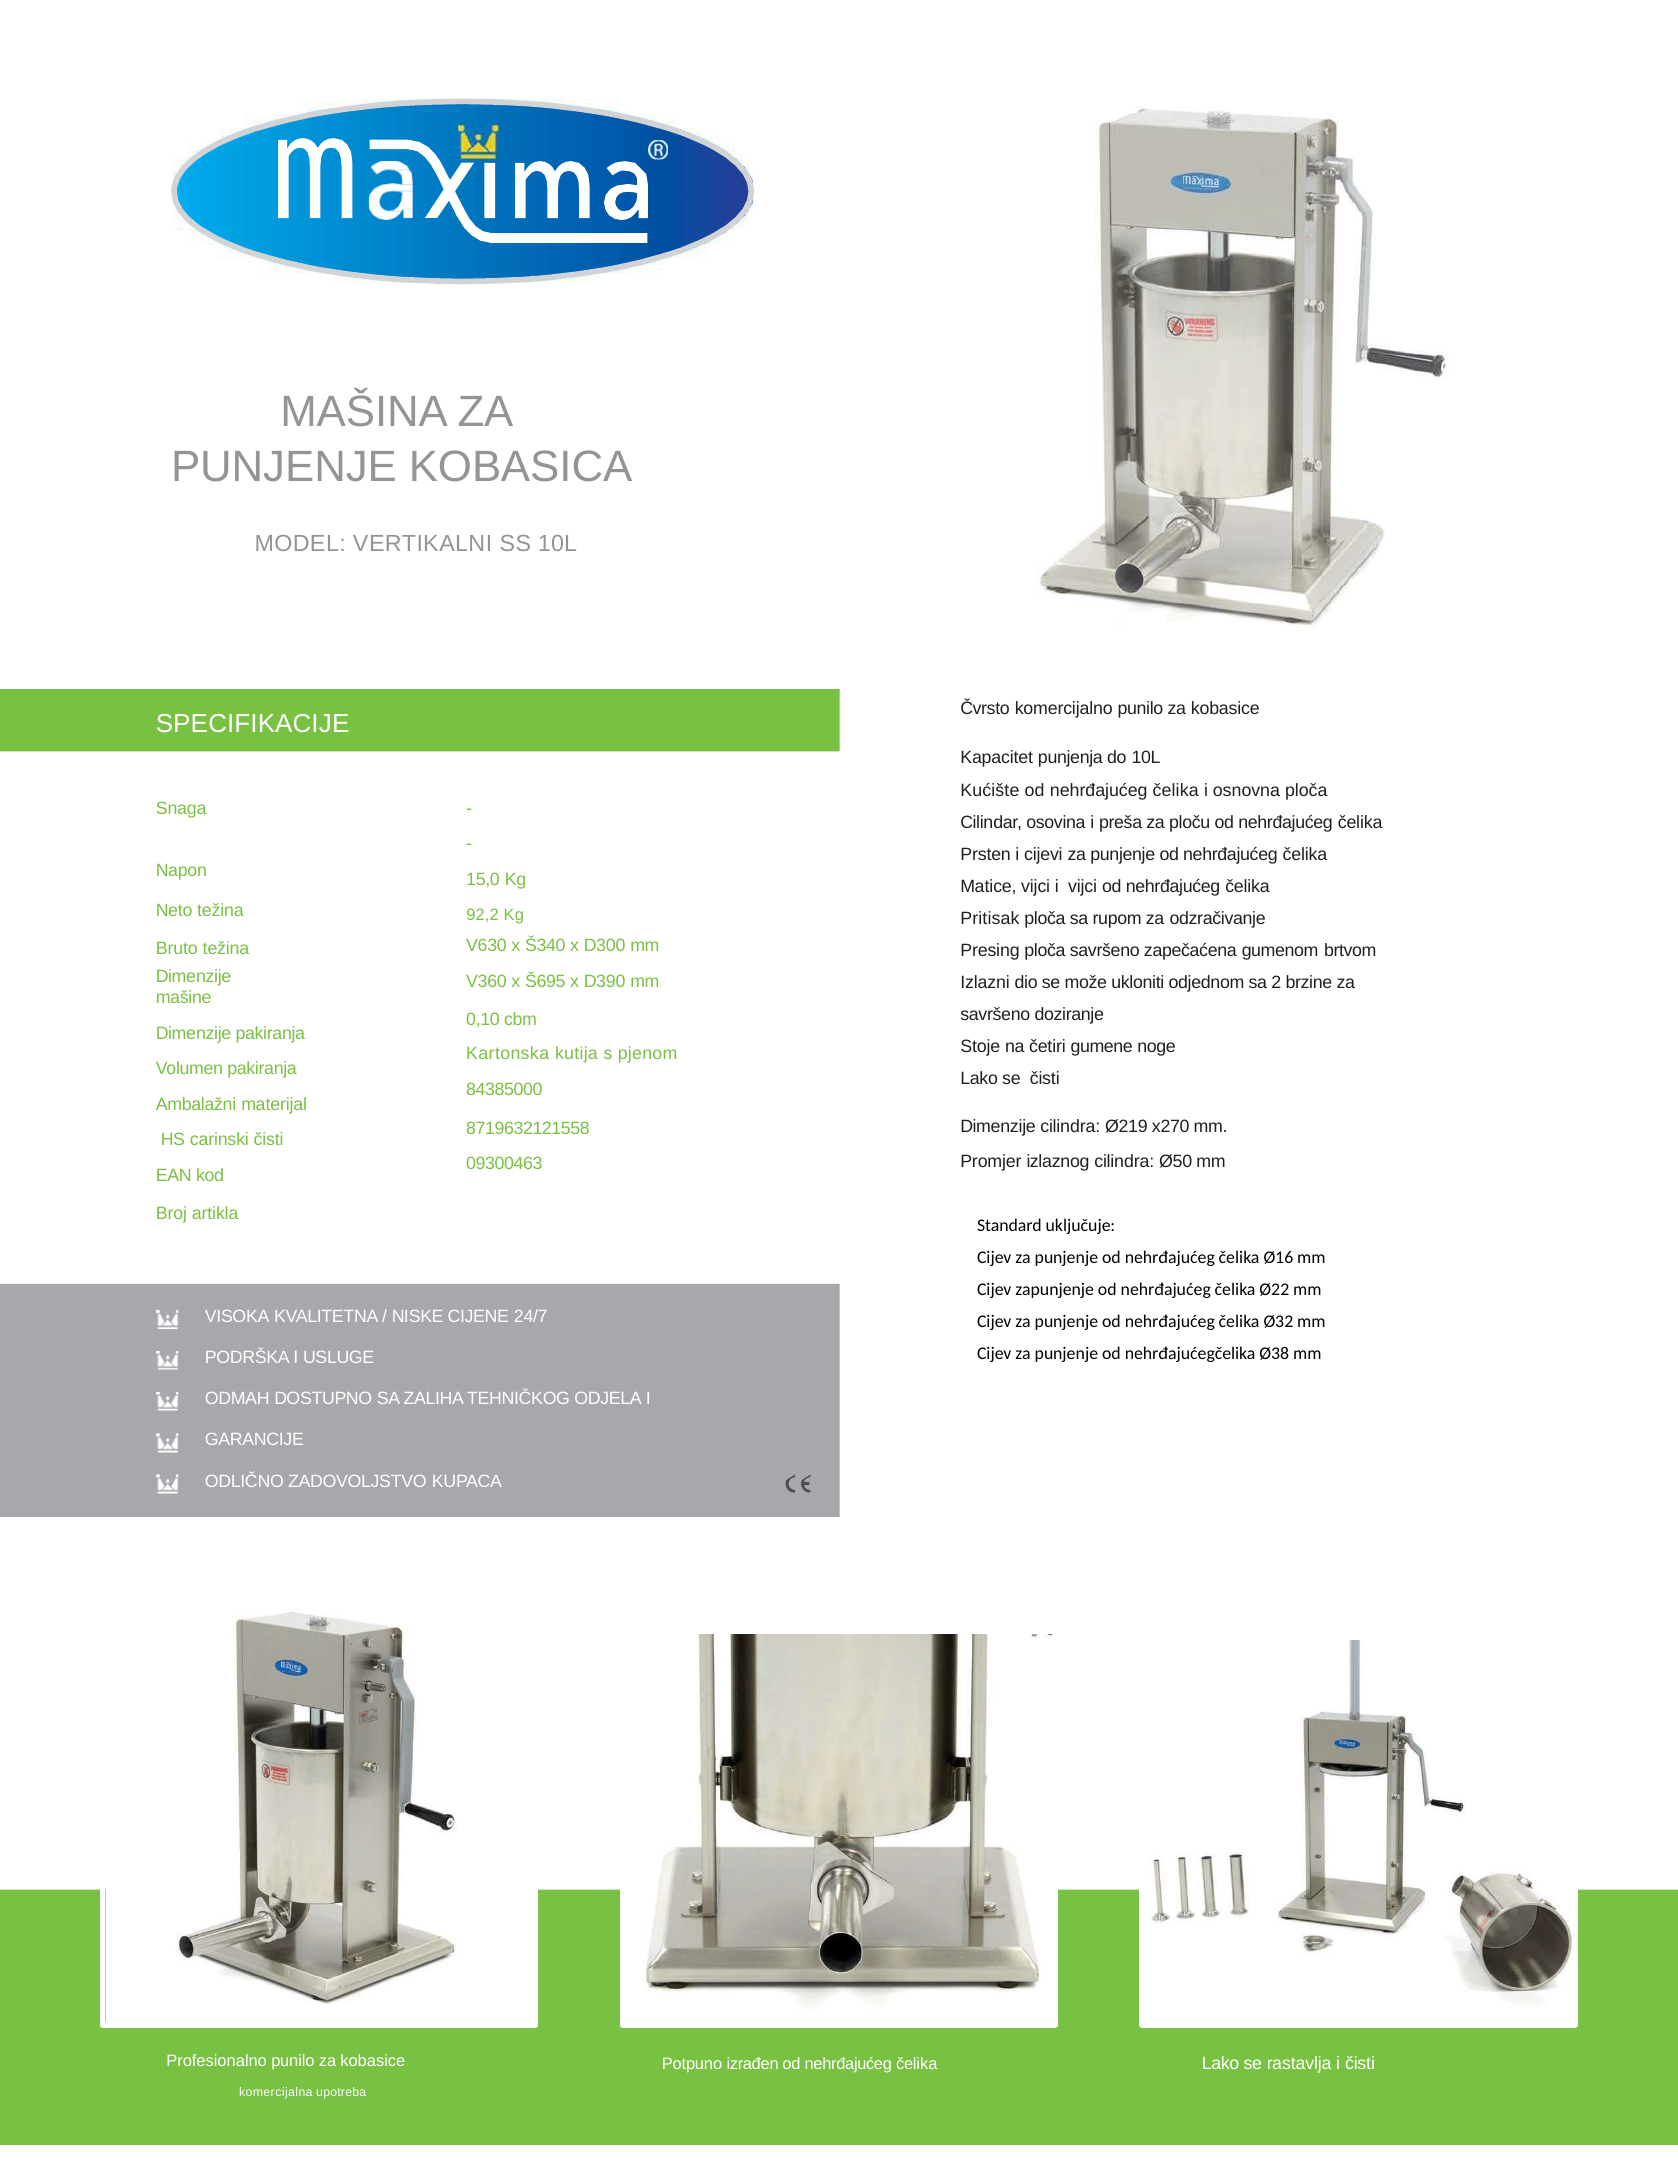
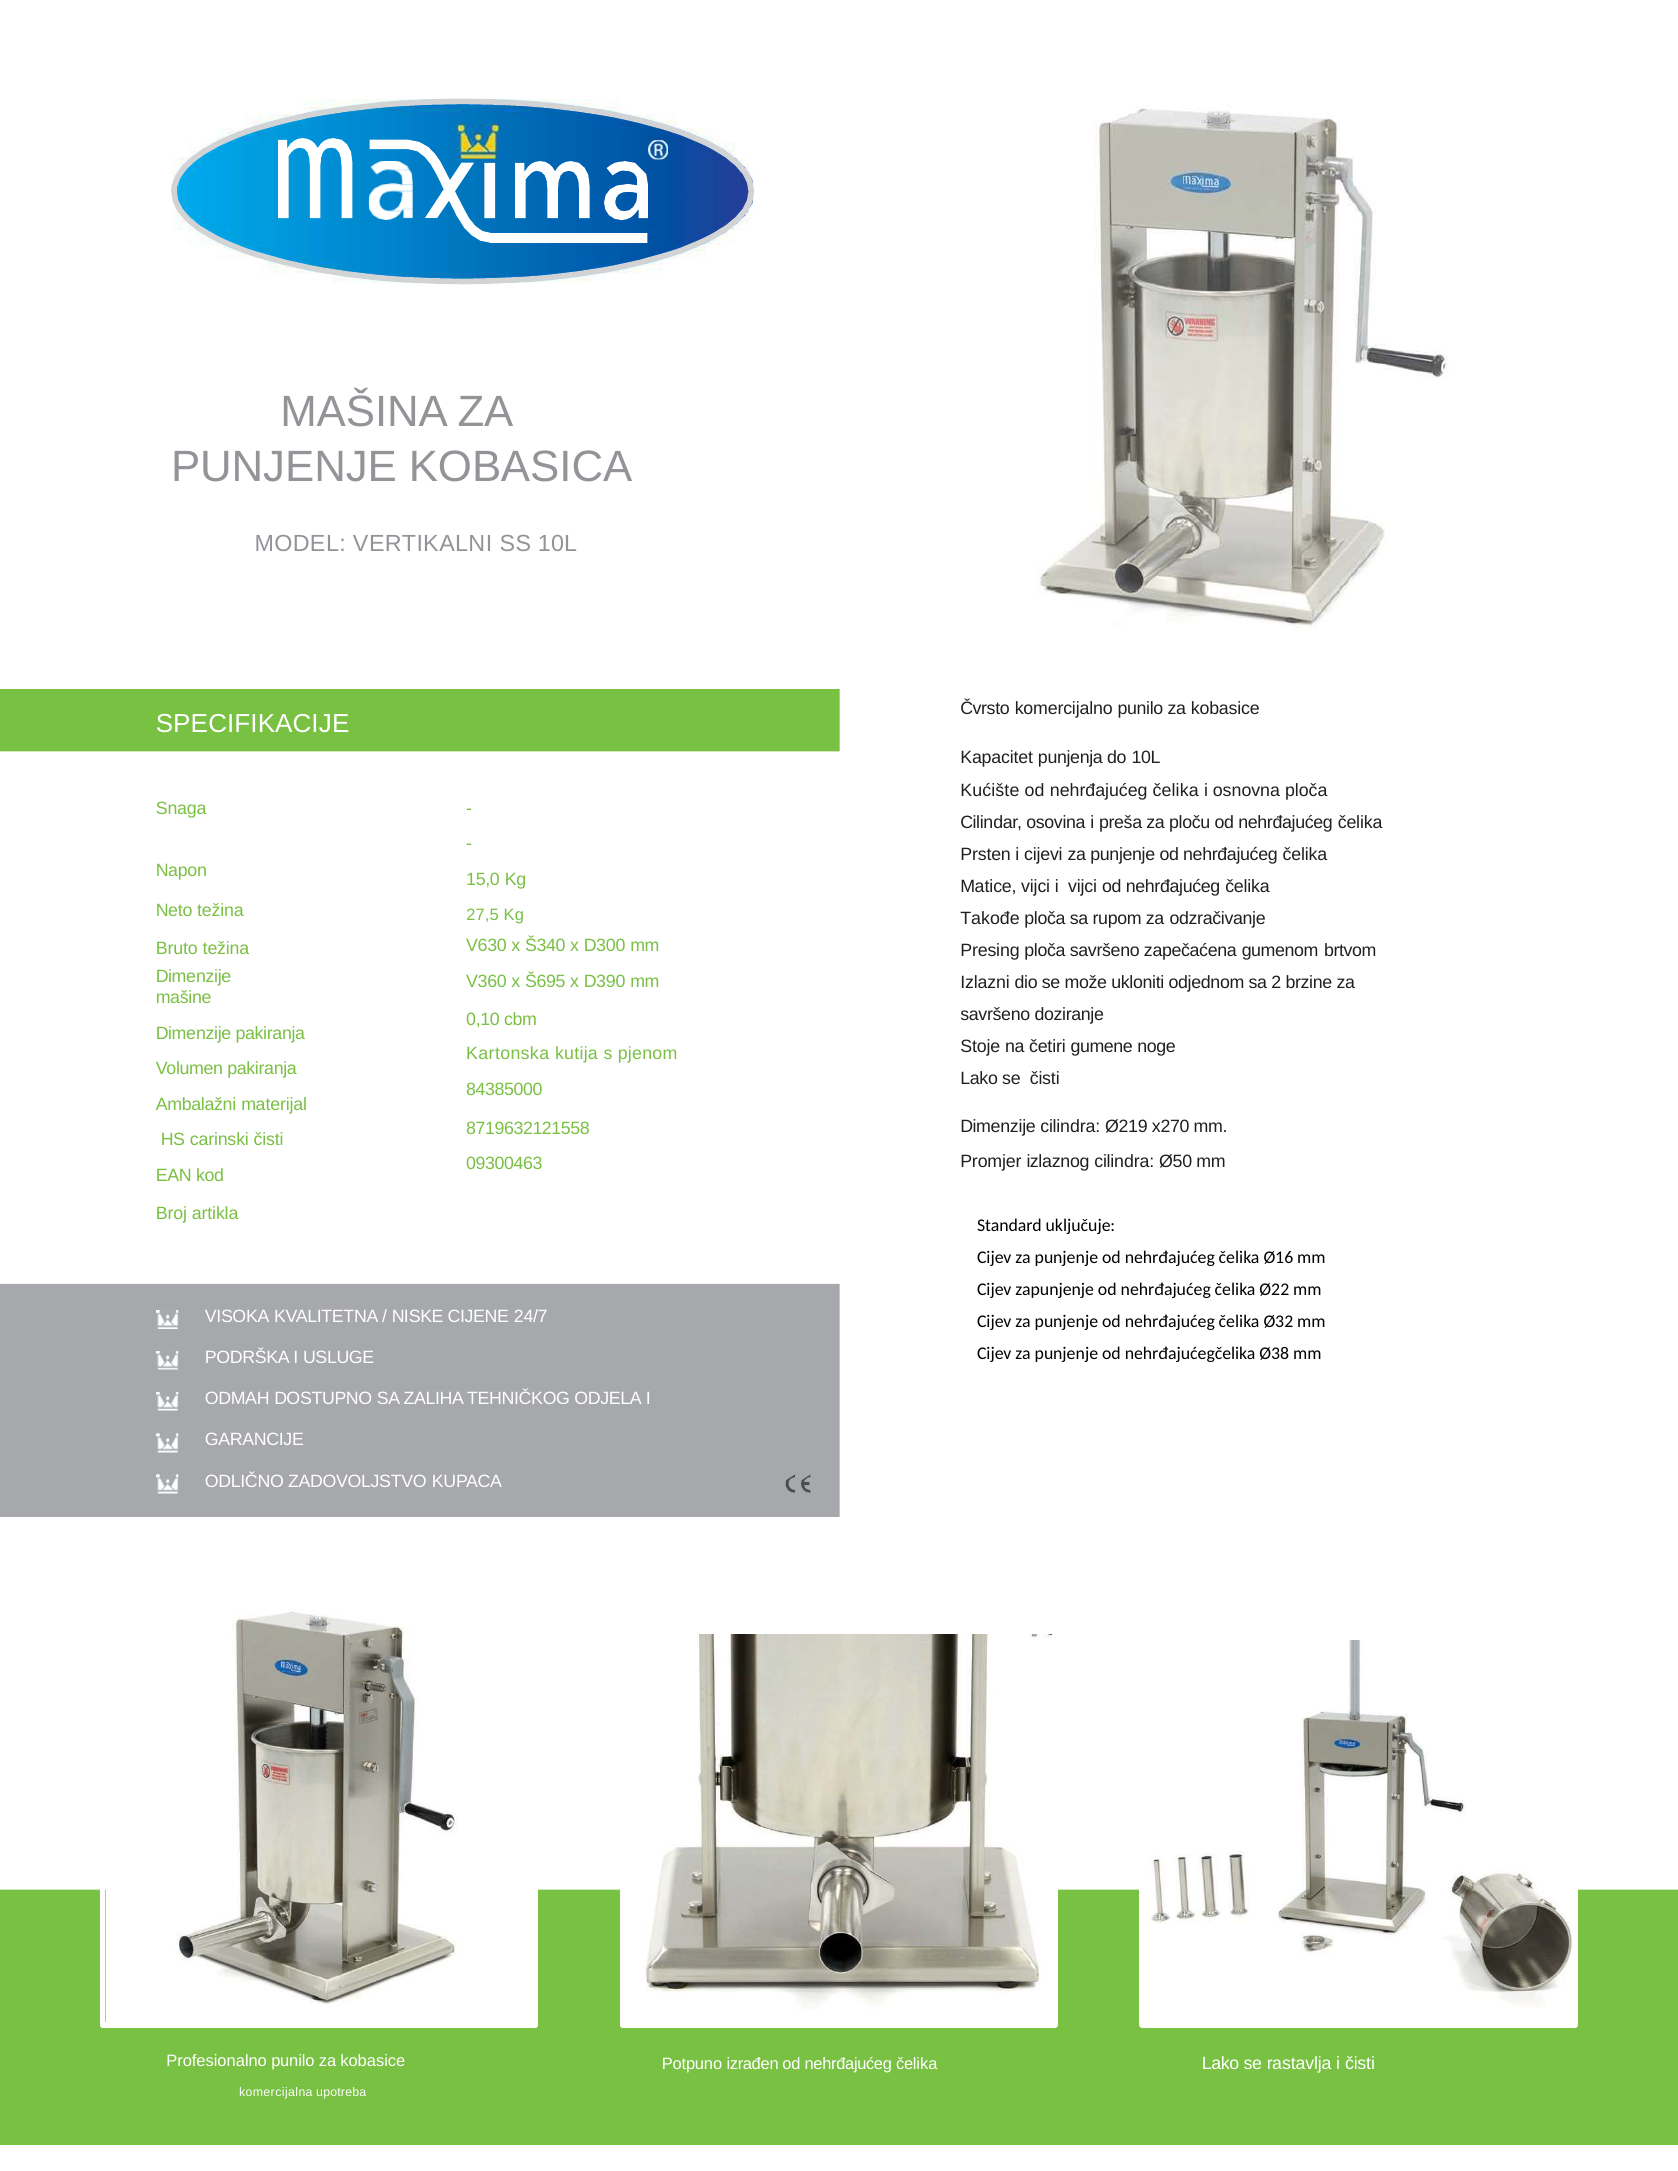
92,2: 92,2 -> 27,5
Pritisak: Pritisak -> Takođe
